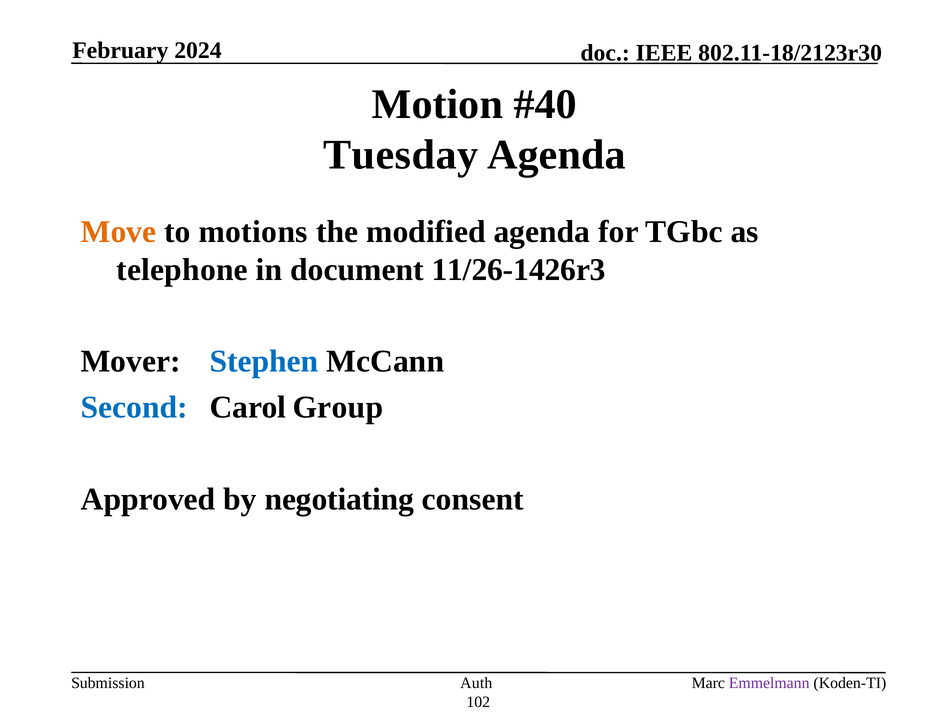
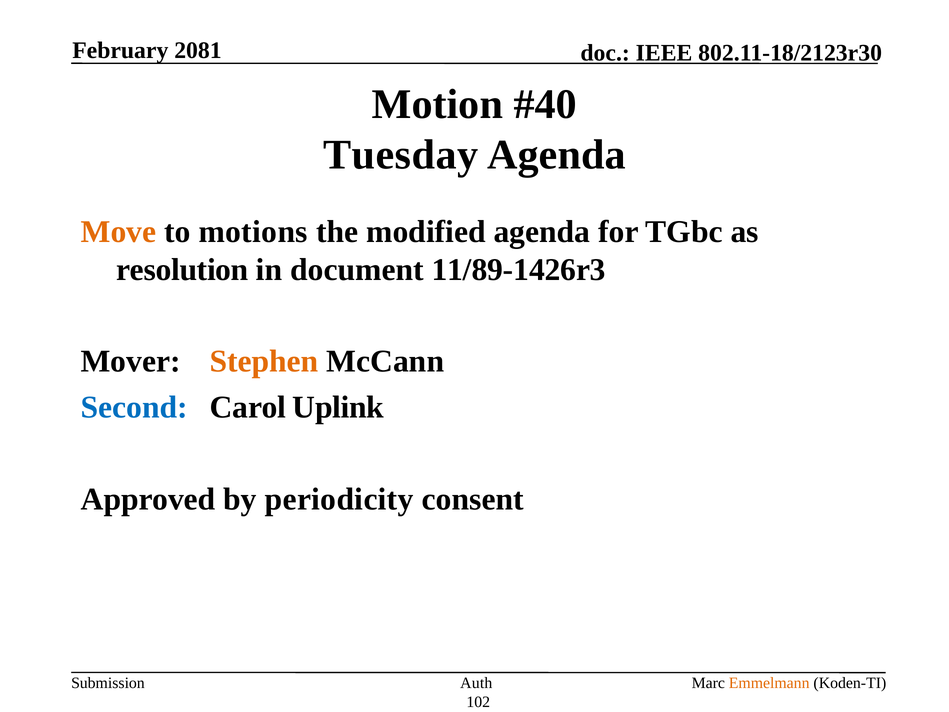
2024: 2024 -> 2081
telephone: telephone -> resolution
11/26-1426r3: 11/26-1426r3 -> 11/89-1426r3
Stephen colour: blue -> orange
Group: Group -> Uplink
negotiating: negotiating -> periodicity
Emmelmann colour: purple -> orange
